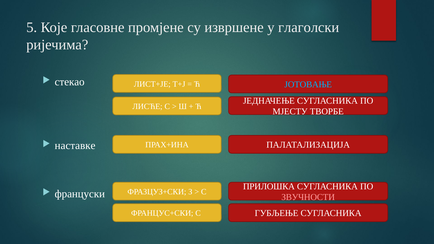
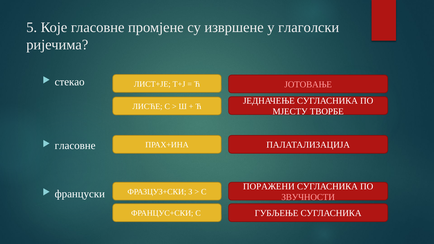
ЈОТОВАЊЕ colour: light blue -> pink
наставке at (75, 146): наставке -> гласовне
ПРИЛОШКА: ПРИЛОШКА -> ПОРАЖЕНИ
